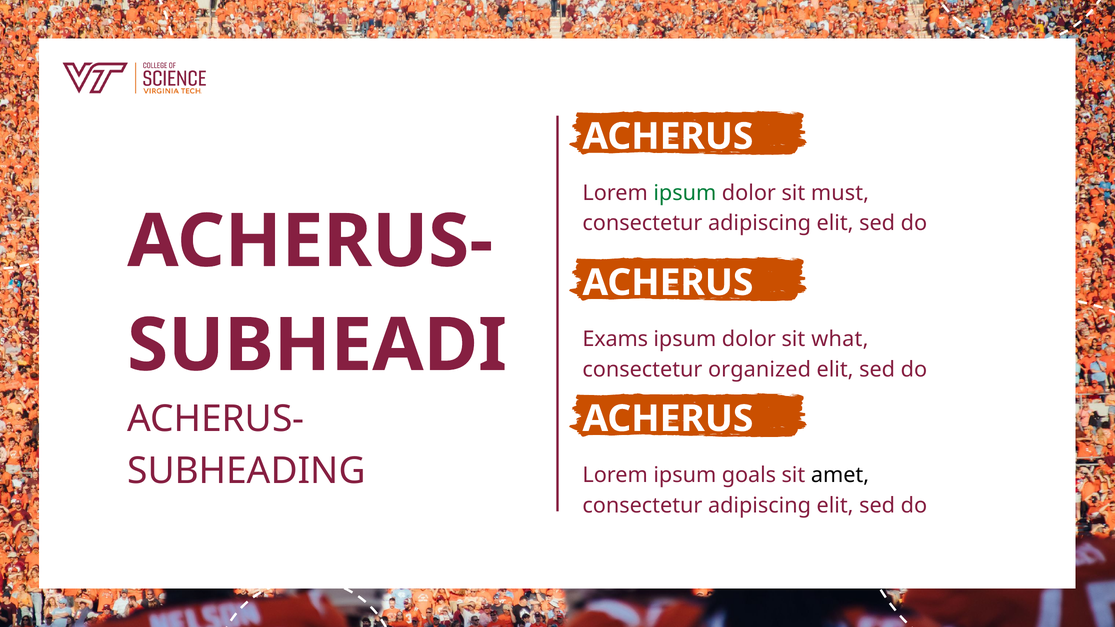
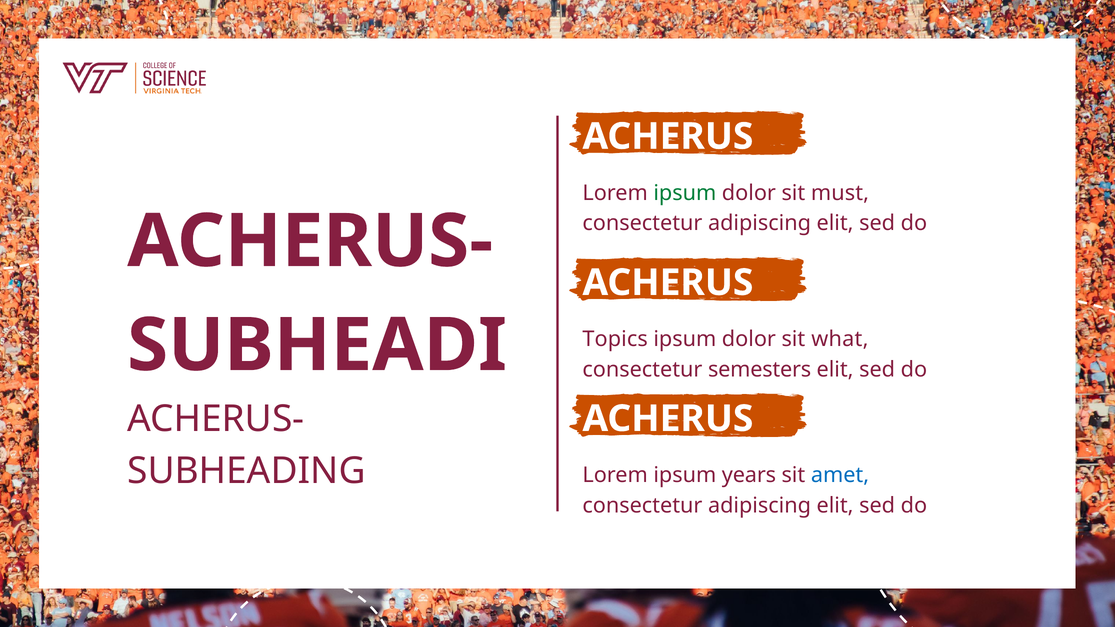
Exams: Exams -> Topics
organized: organized -> semesters
goals: goals -> years
amet colour: black -> blue
